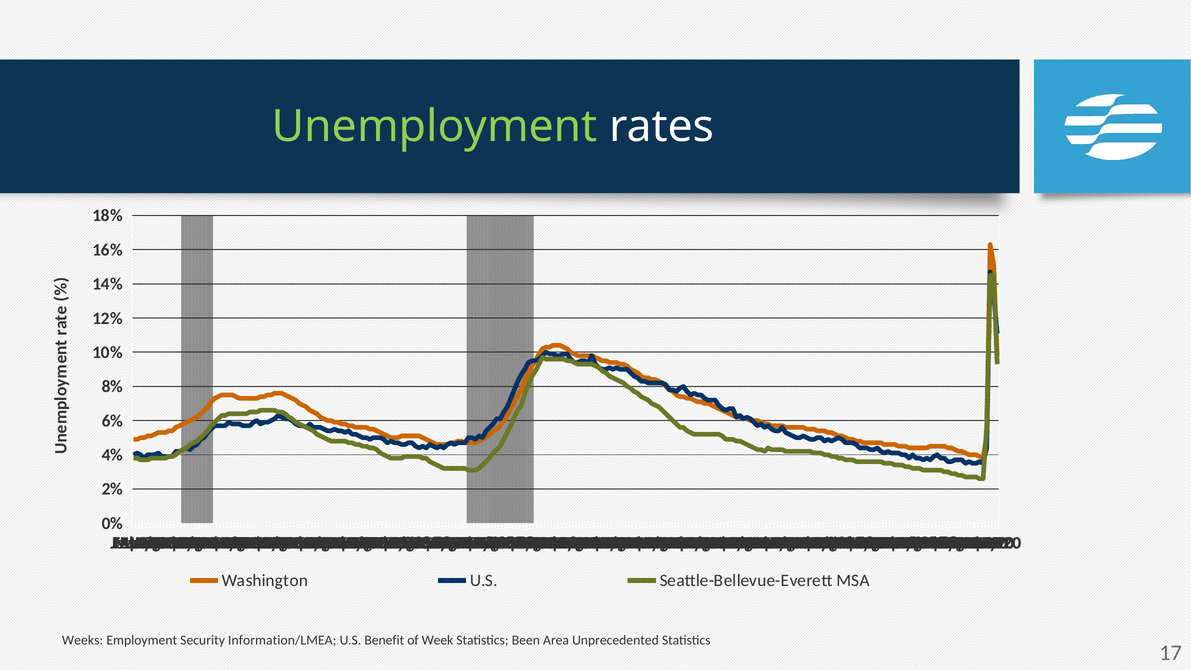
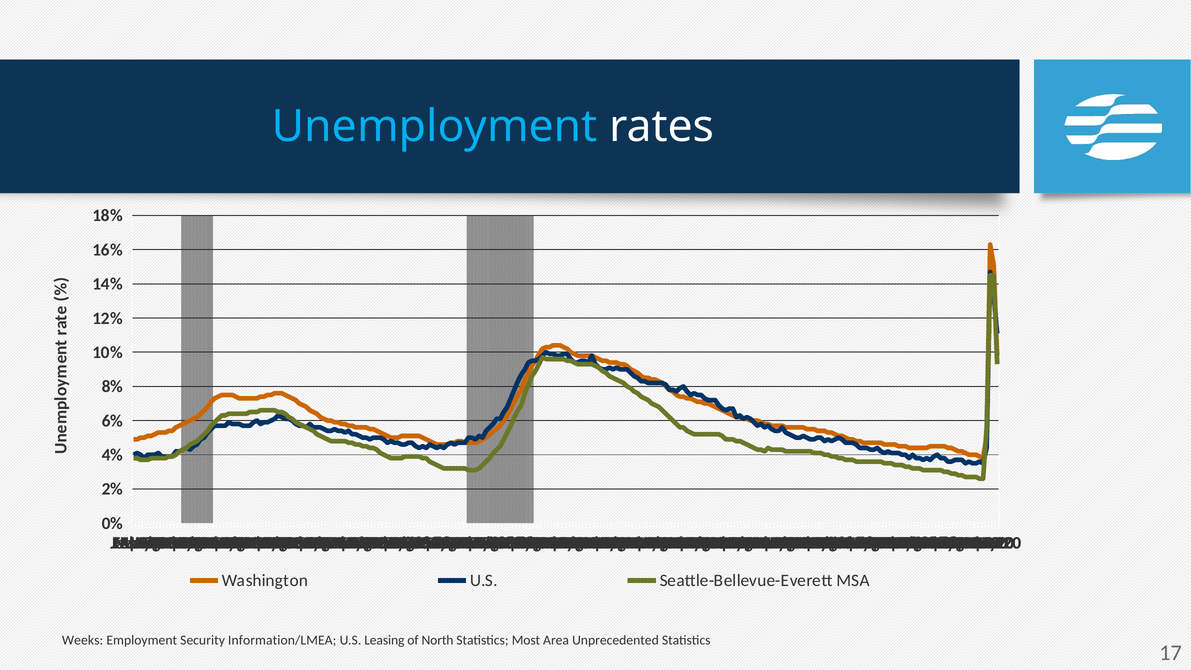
Unemployment colour: light green -> light blue
Benefit: Benefit -> Leasing
Week: Week -> North
Been: Been -> Most
